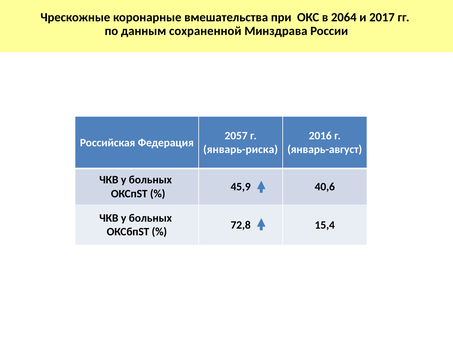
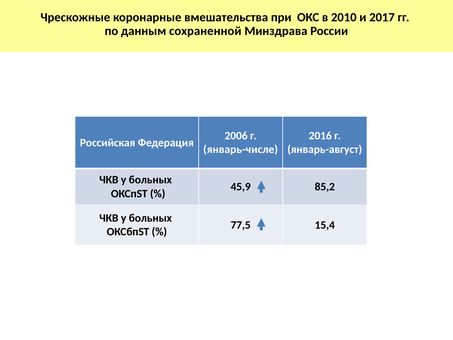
2064: 2064 -> 2010
2057: 2057 -> 2006
январь-риска: январь-риска -> январь-числе
40,6: 40,6 -> 85,2
72,8: 72,8 -> 77,5
